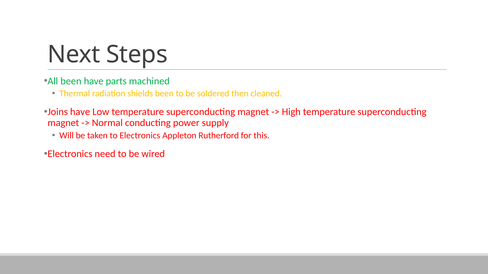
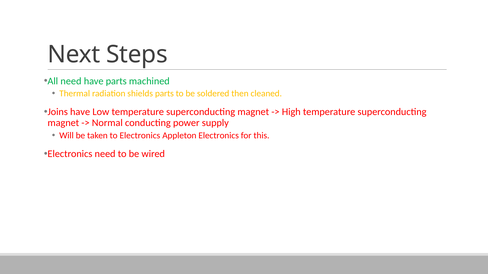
All been: been -> need
shields been: been -> parts
Appleton Rutherford: Rutherford -> Electronics
